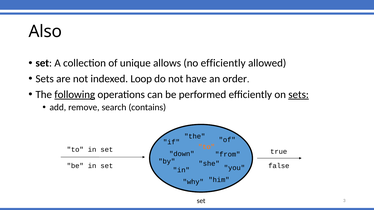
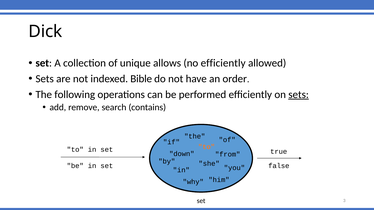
Also: Also -> Dick
Loop: Loop -> Bible
following underline: present -> none
